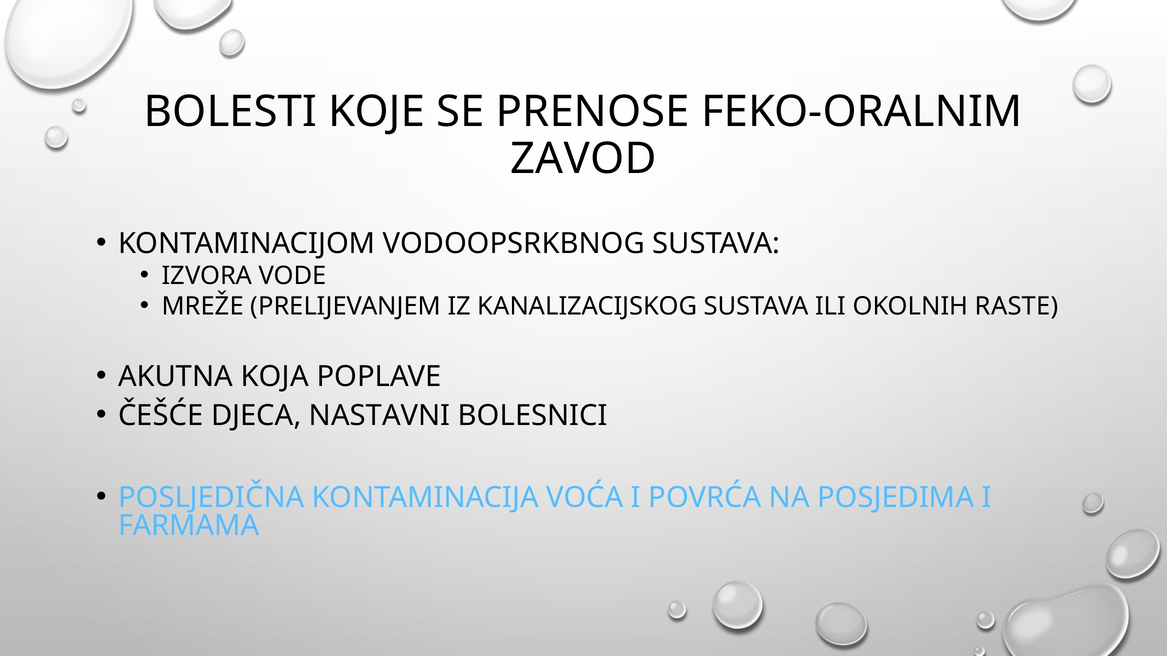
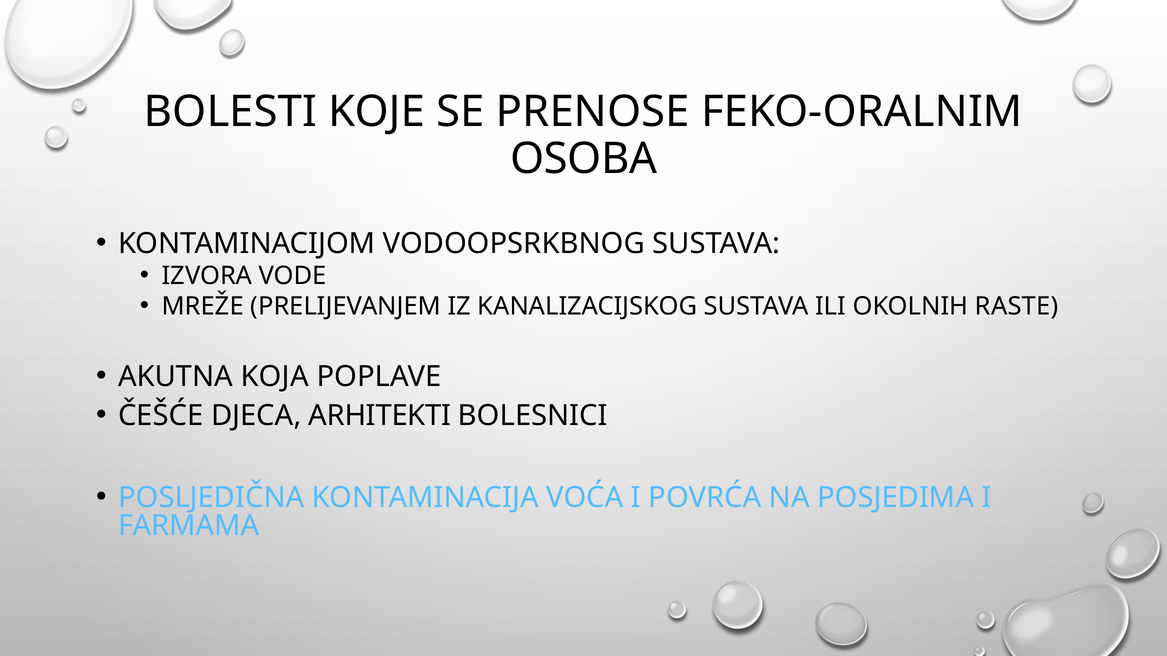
ZAVOD: ZAVOD -> OSOBA
NASTAVNI: NASTAVNI -> ARHITEKTI
